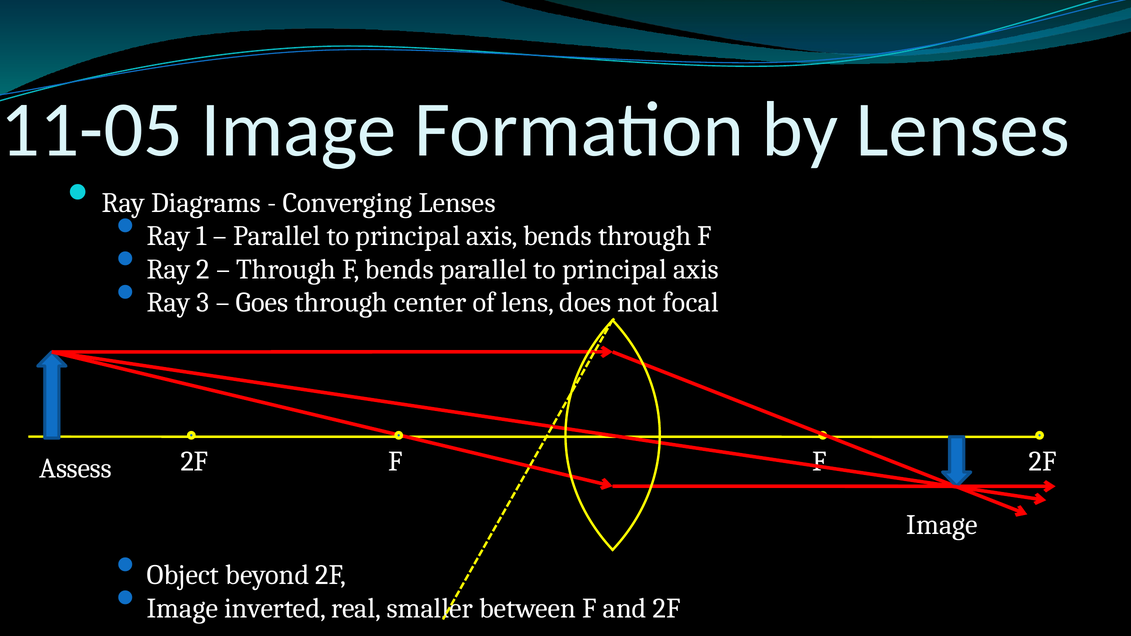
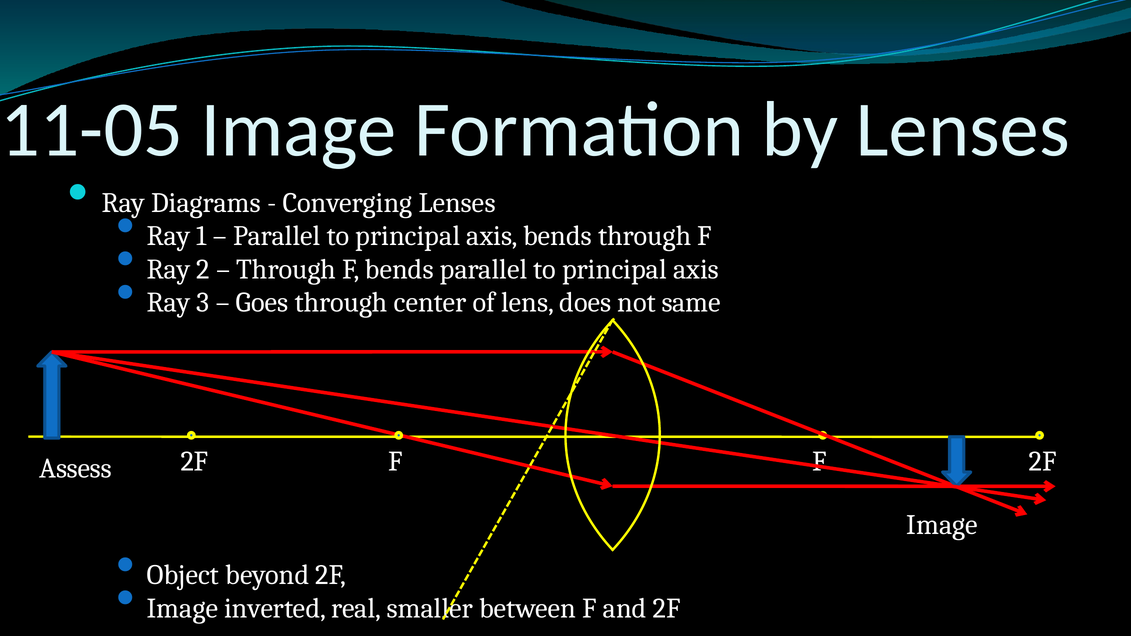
focal: focal -> same
